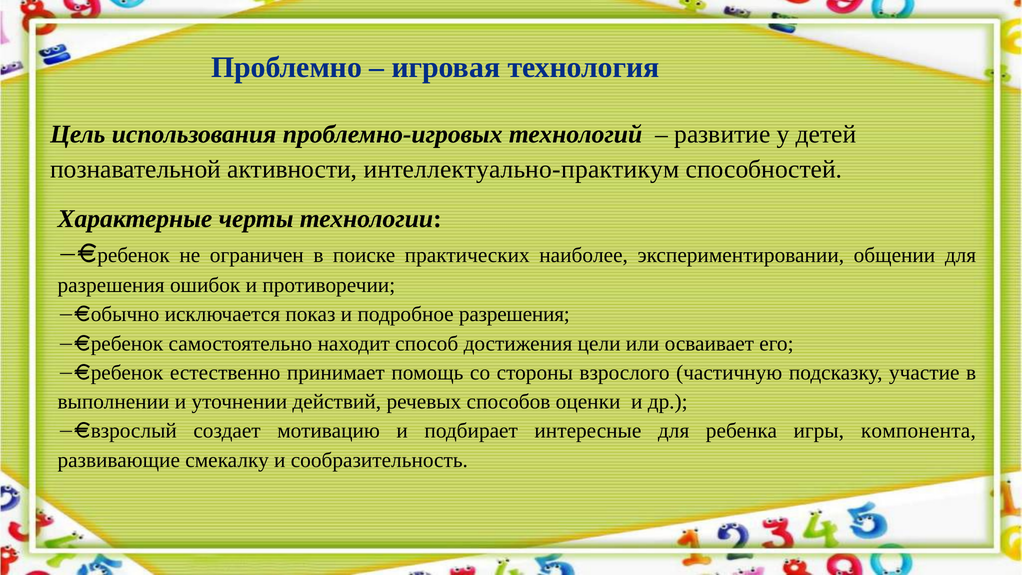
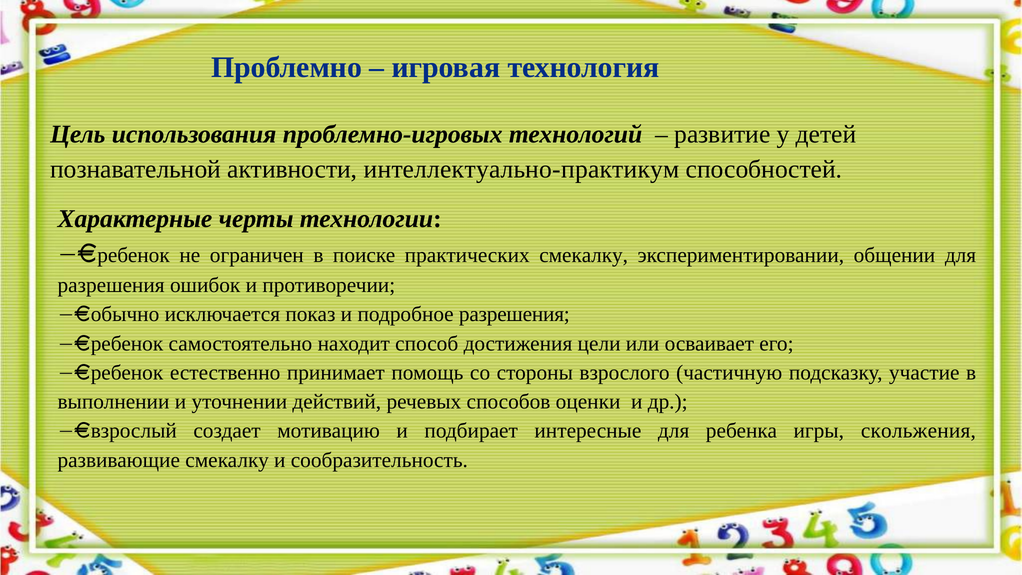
практических наиболее: наиболее -> смекалку
компонента: компонента -> скольжения
